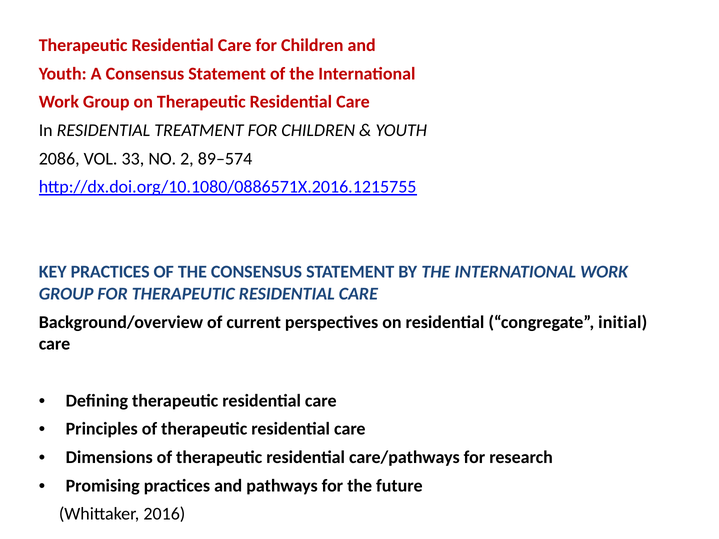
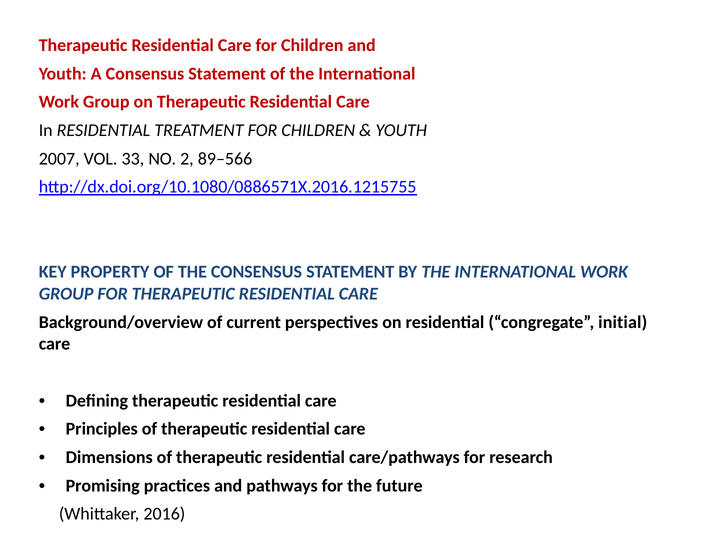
2086: 2086 -> 2007
89–574: 89–574 -> 89–566
KEY PRACTICES: PRACTICES -> PROPERTY
